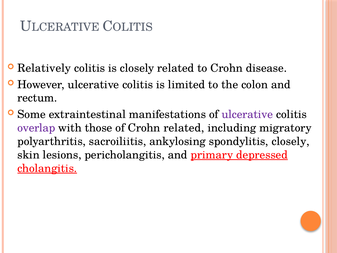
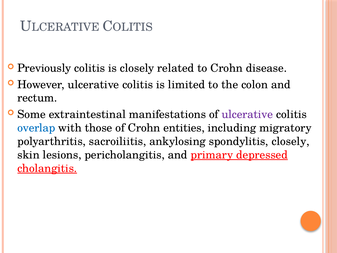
Relatively: Relatively -> Previously
overlap colour: purple -> blue
Crohn related: related -> entities
